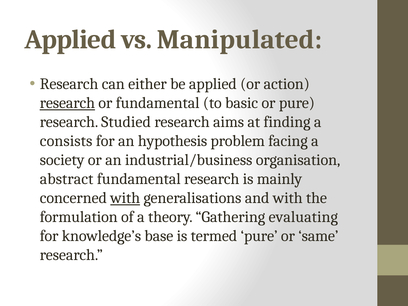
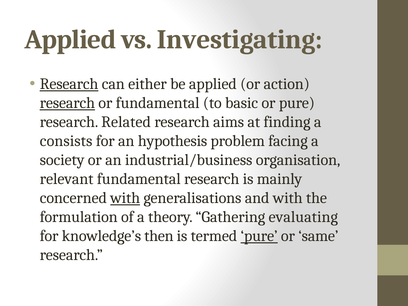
Manipulated: Manipulated -> Investigating
Research at (69, 84) underline: none -> present
Studied: Studied -> Related
abstract: abstract -> relevant
base: base -> then
pure at (259, 236) underline: none -> present
